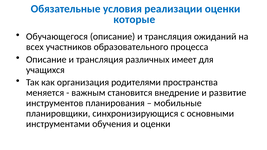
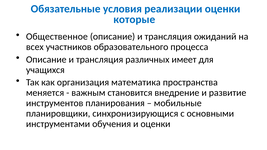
Обучающегося: Обучающегося -> Общественное
родителями: родителями -> математика
